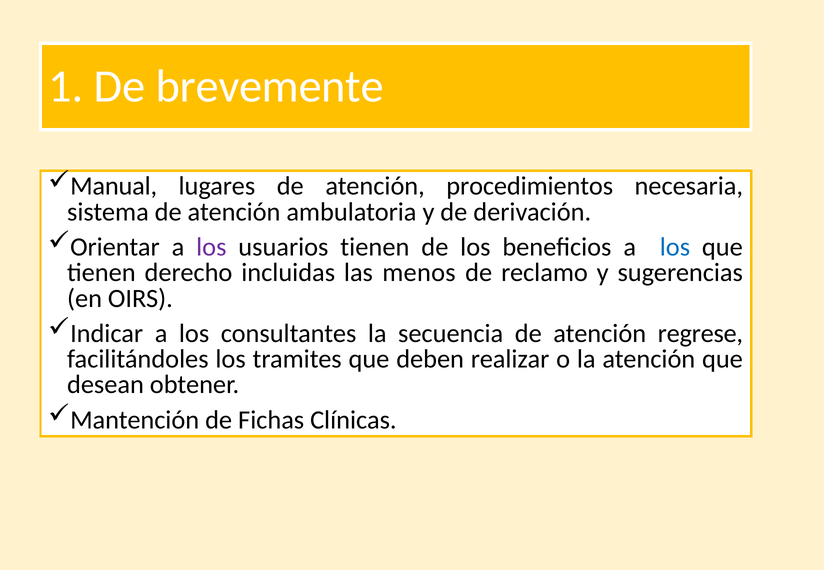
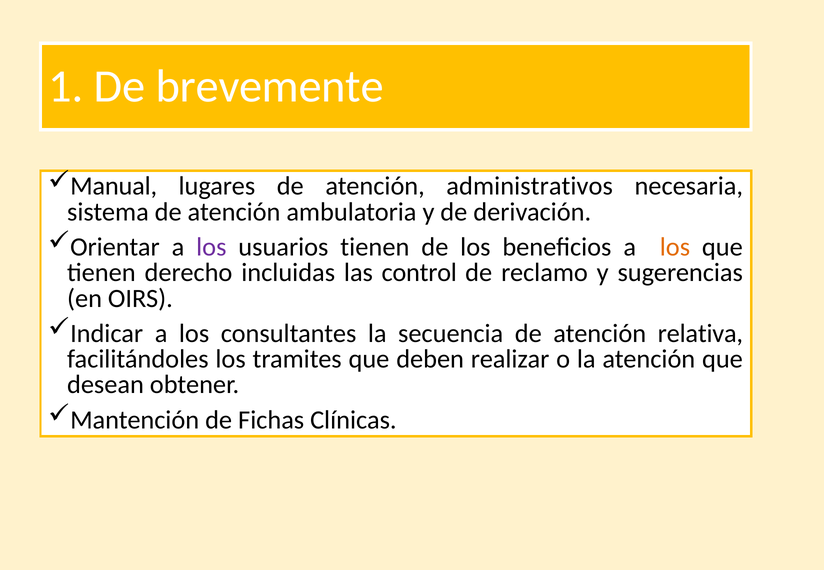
procedimientos: procedimientos -> administrativos
los at (675, 247) colour: blue -> orange
menos: menos -> control
regrese: regrese -> relativa
